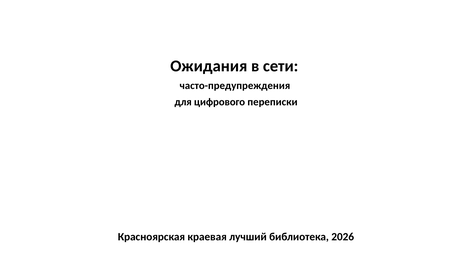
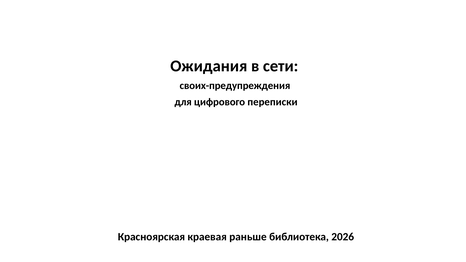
часто-предупреждения: часто-предупреждения -> своих-предупреждения
лучший: лучший -> раньше
